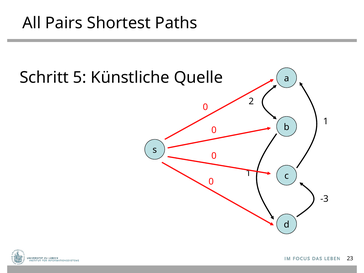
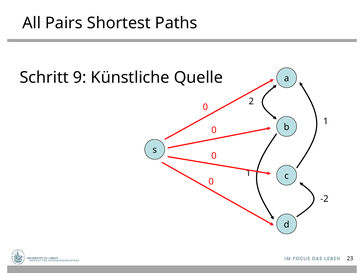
5: 5 -> 9
-3: -3 -> -2
